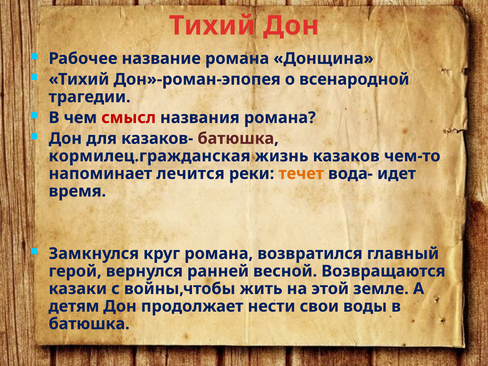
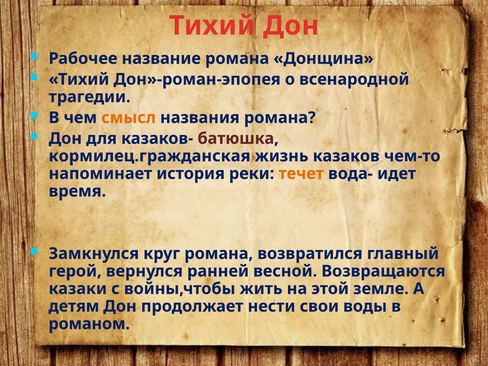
смысл colour: red -> orange
лечится: лечится -> история
батюшка at (89, 324): батюшка -> романом
